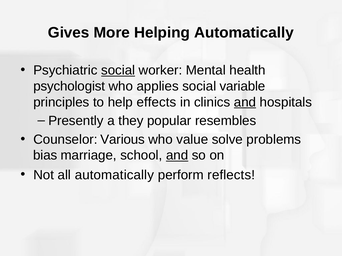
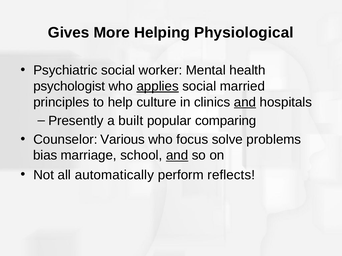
Helping Automatically: Automatically -> Physiological
social at (118, 70) underline: present -> none
applies underline: none -> present
variable: variable -> married
effects: effects -> culture
they: they -> built
resembles: resembles -> comparing
value: value -> focus
